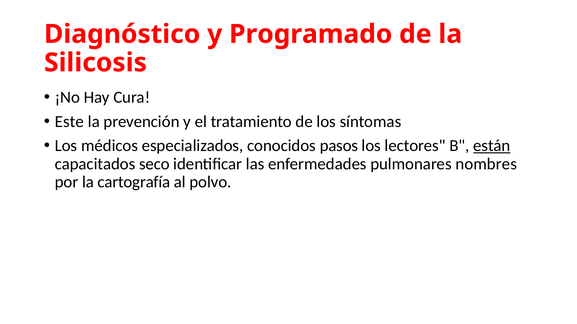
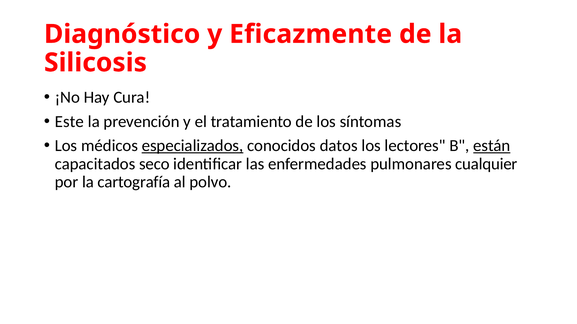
Programado: Programado -> Eficazmente
especializados underline: none -> present
pasos: pasos -> datos
nombres: nombres -> cualquier
